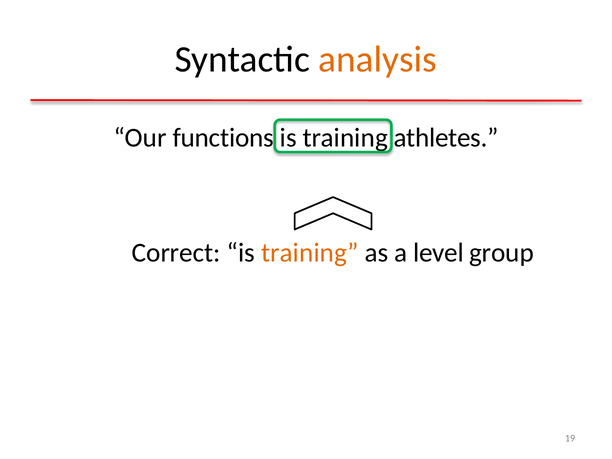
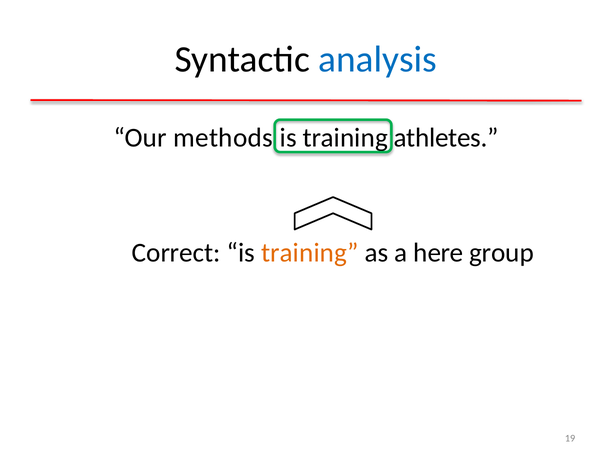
analysis colour: orange -> blue
functions: functions -> methods
level: level -> here
